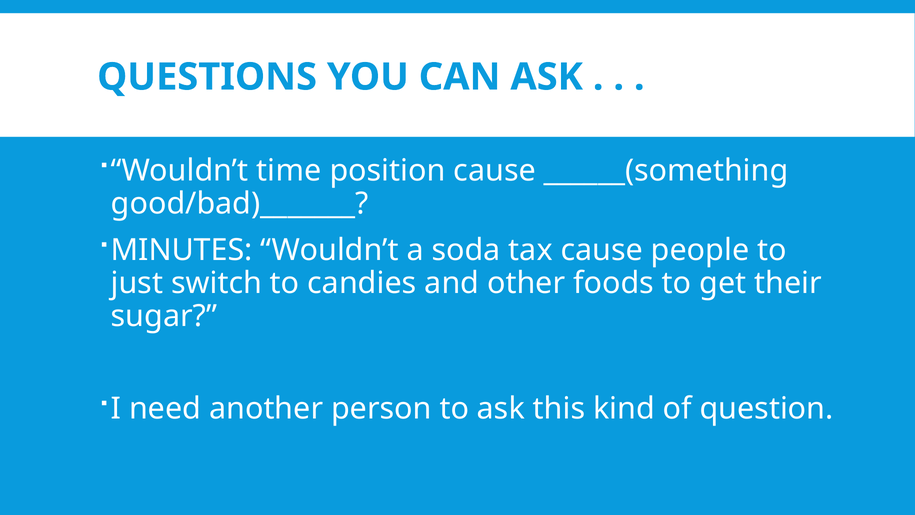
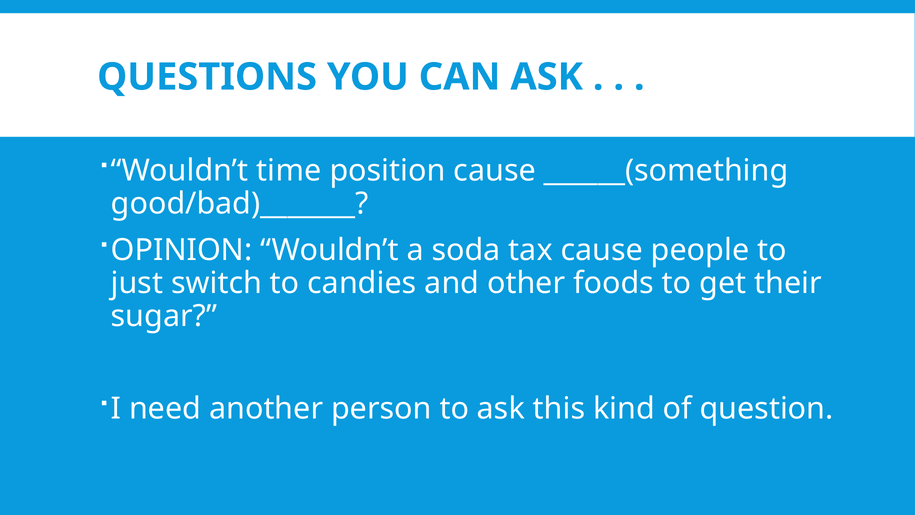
MINUTES: MINUTES -> OPINION
